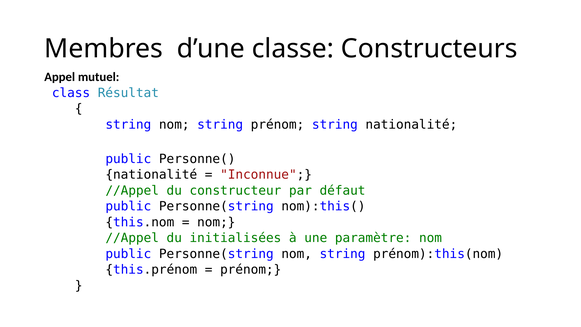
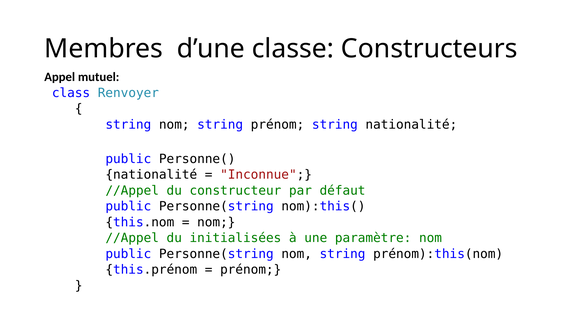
Résultat: Résultat -> Renvoyer
